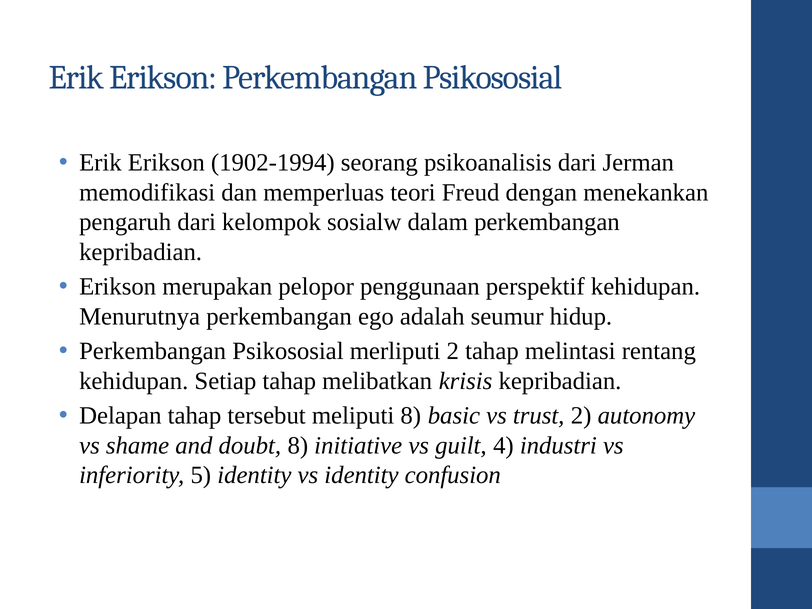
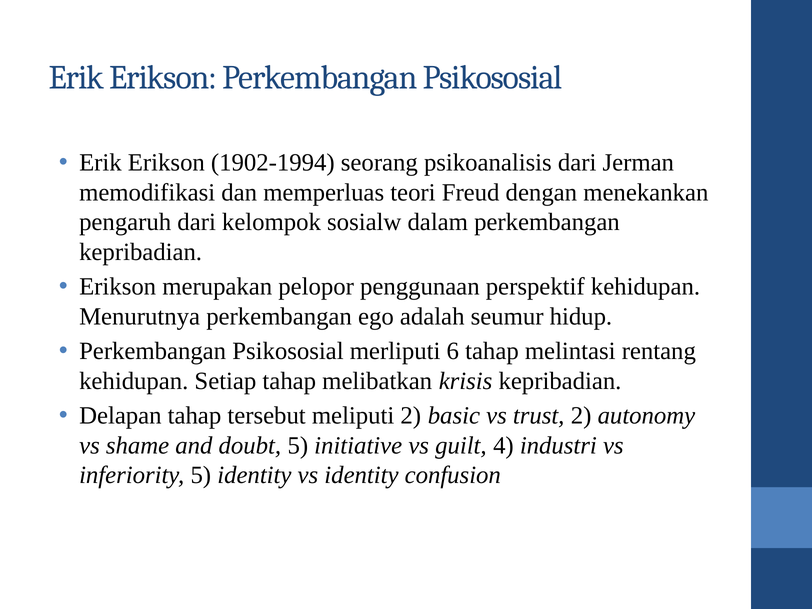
merliputi 2: 2 -> 6
meliputi 8: 8 -> 2
doubt 8: 8 -> 5
